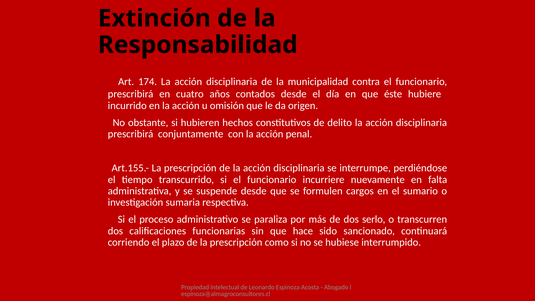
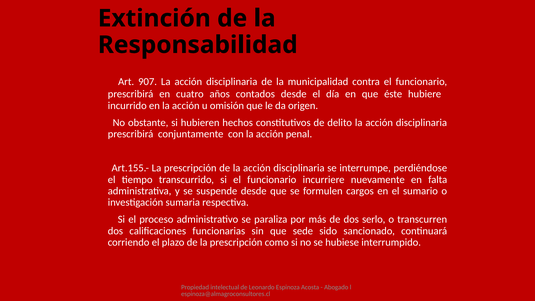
174: 174 -> 907
hace: hace -> sede
